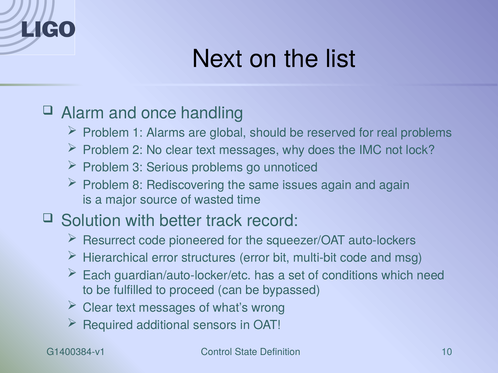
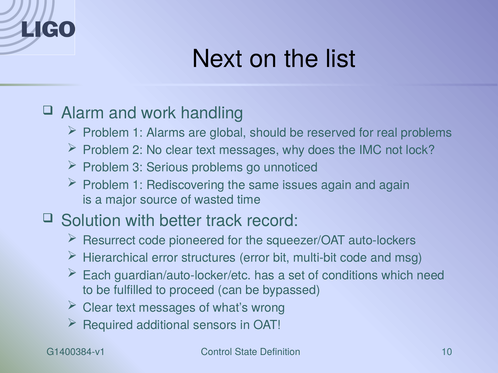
once: once -> work
8 at (138, 185): 8 -> 1
